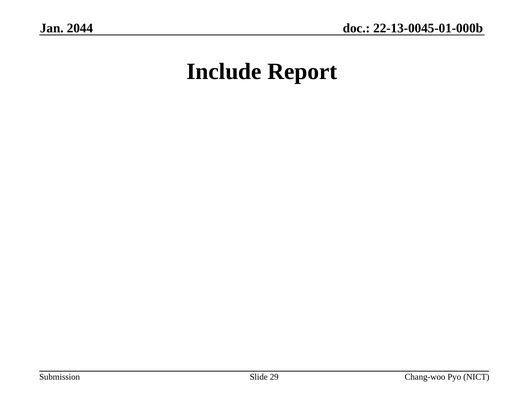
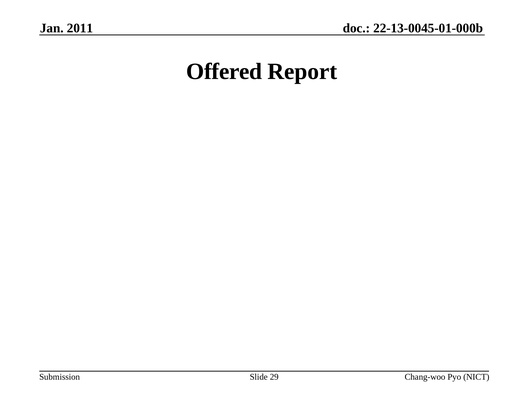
2044: 2044 -> 2011
Include: Include -> Offered
